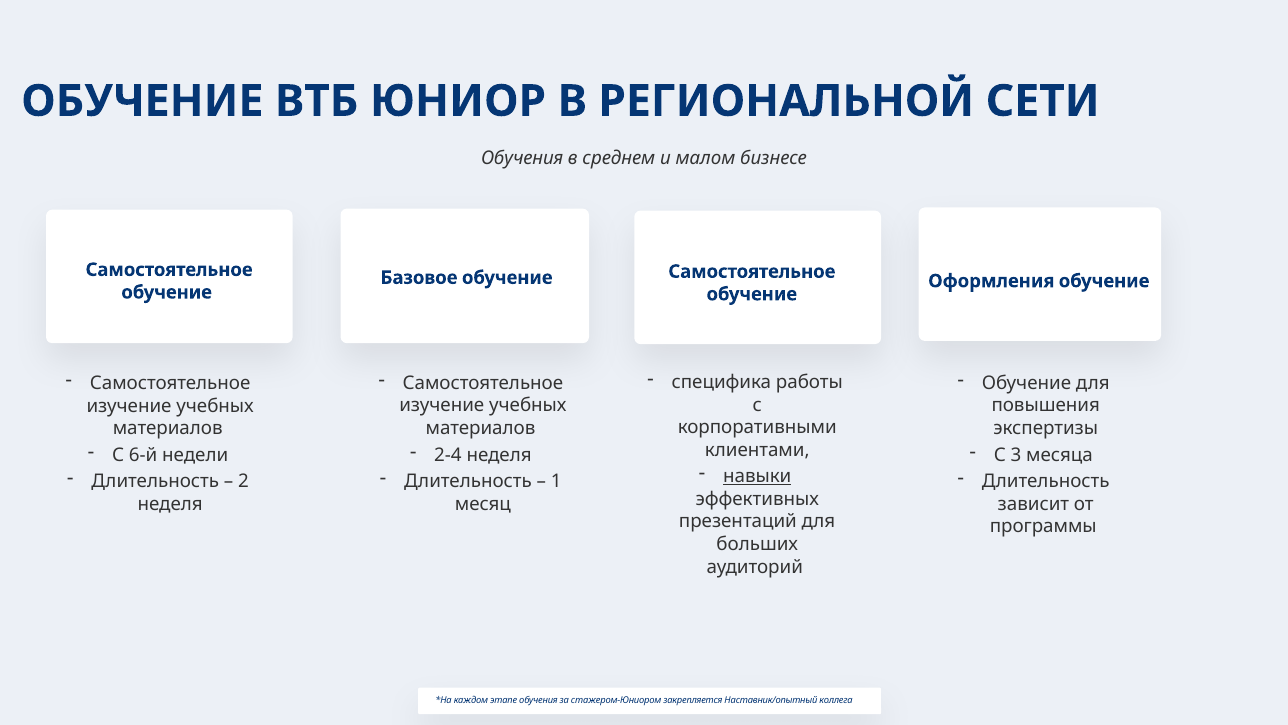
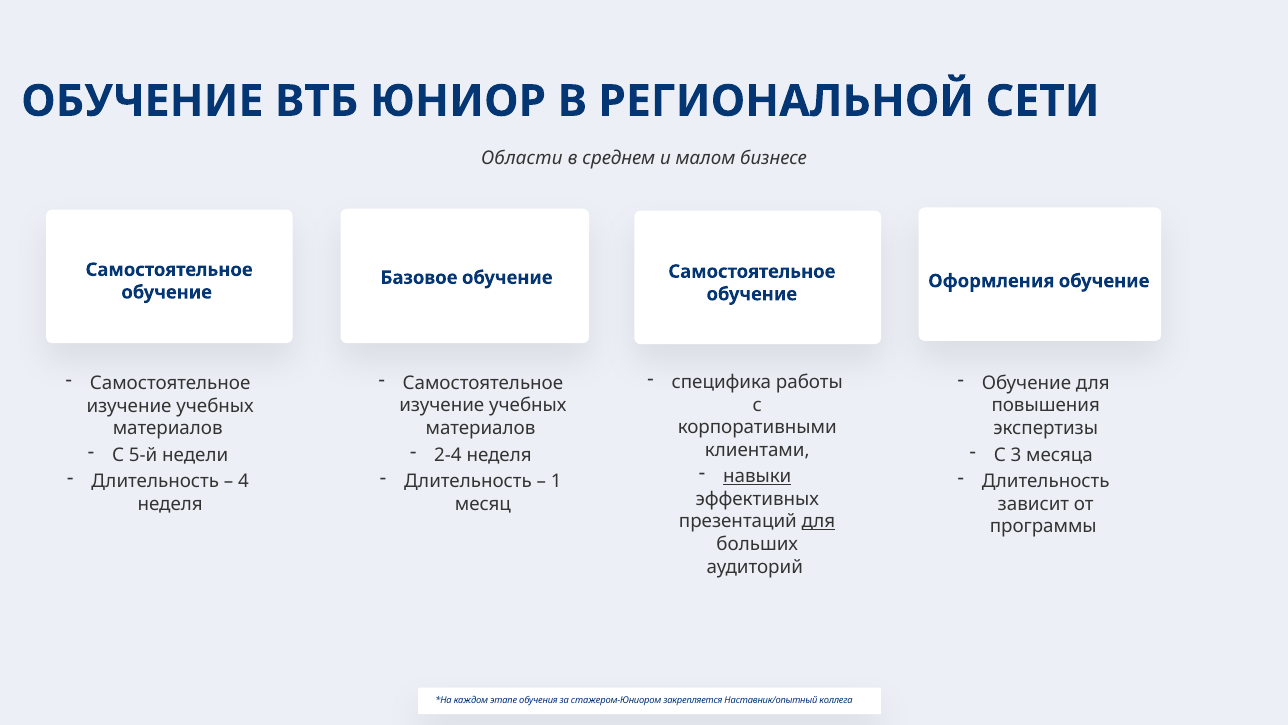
Обучения at (522, 158): Обучения -> Области
6-й: 6-й -> 5-й
2: 2 -> 4
для at (819, 521) underline: none -> present
